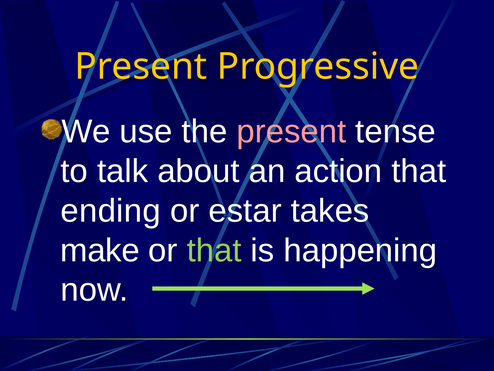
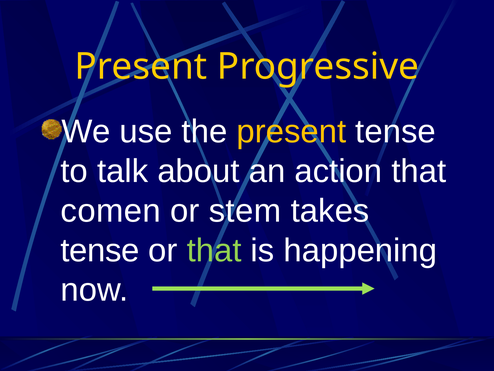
present at (291, 132) colour: pink -> yellow
ending: ending -> comen
estar: estar -> stem
make at (100, 250): make -> tense
